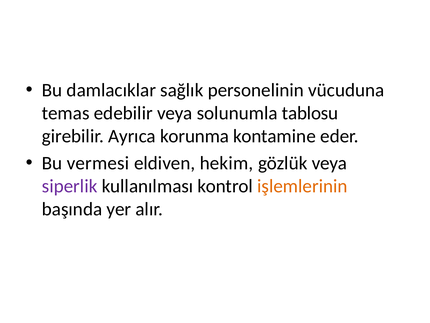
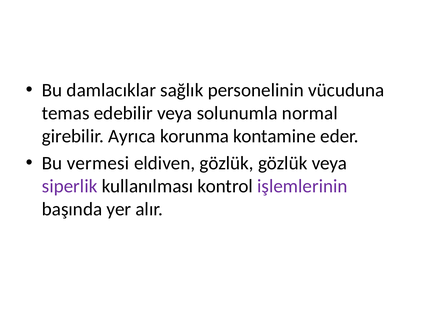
tablosu: tablosu -> normal
eldiven hekim: hekim -> gözlük
işlemlerinin colour: orange -> purple
